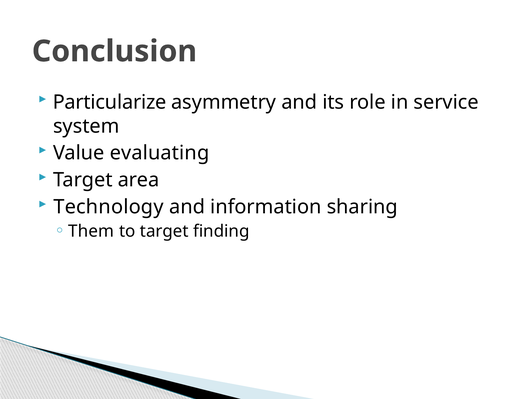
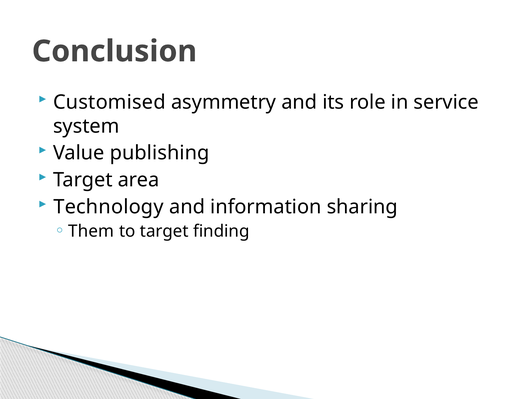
Particularize: Particularize -> Customised
evaluating: evaluating -> publishing
